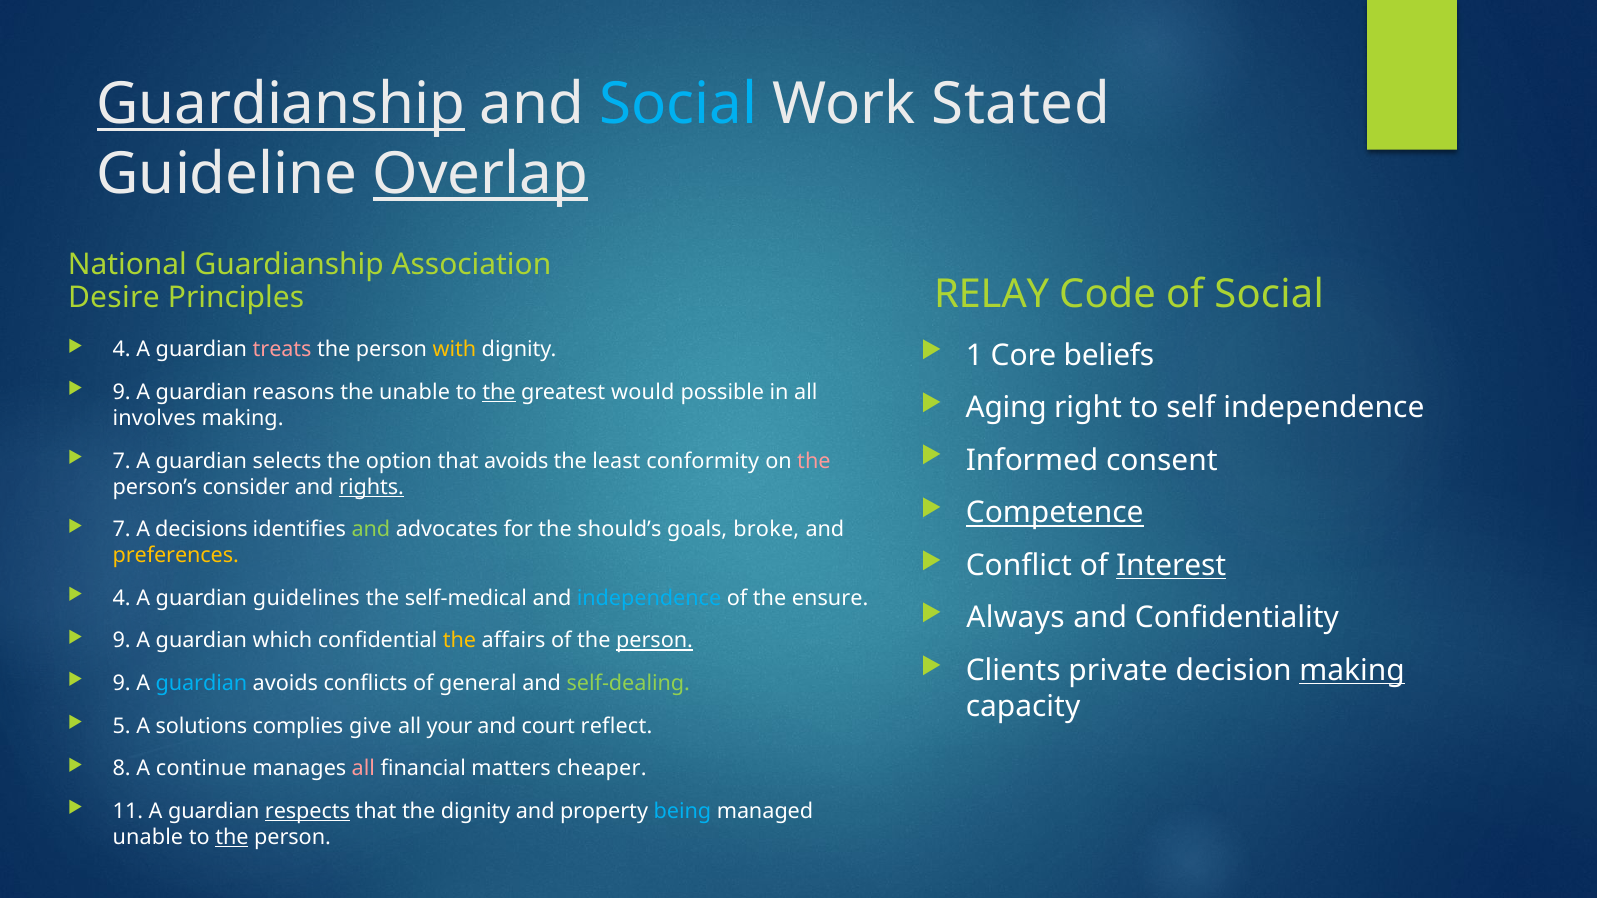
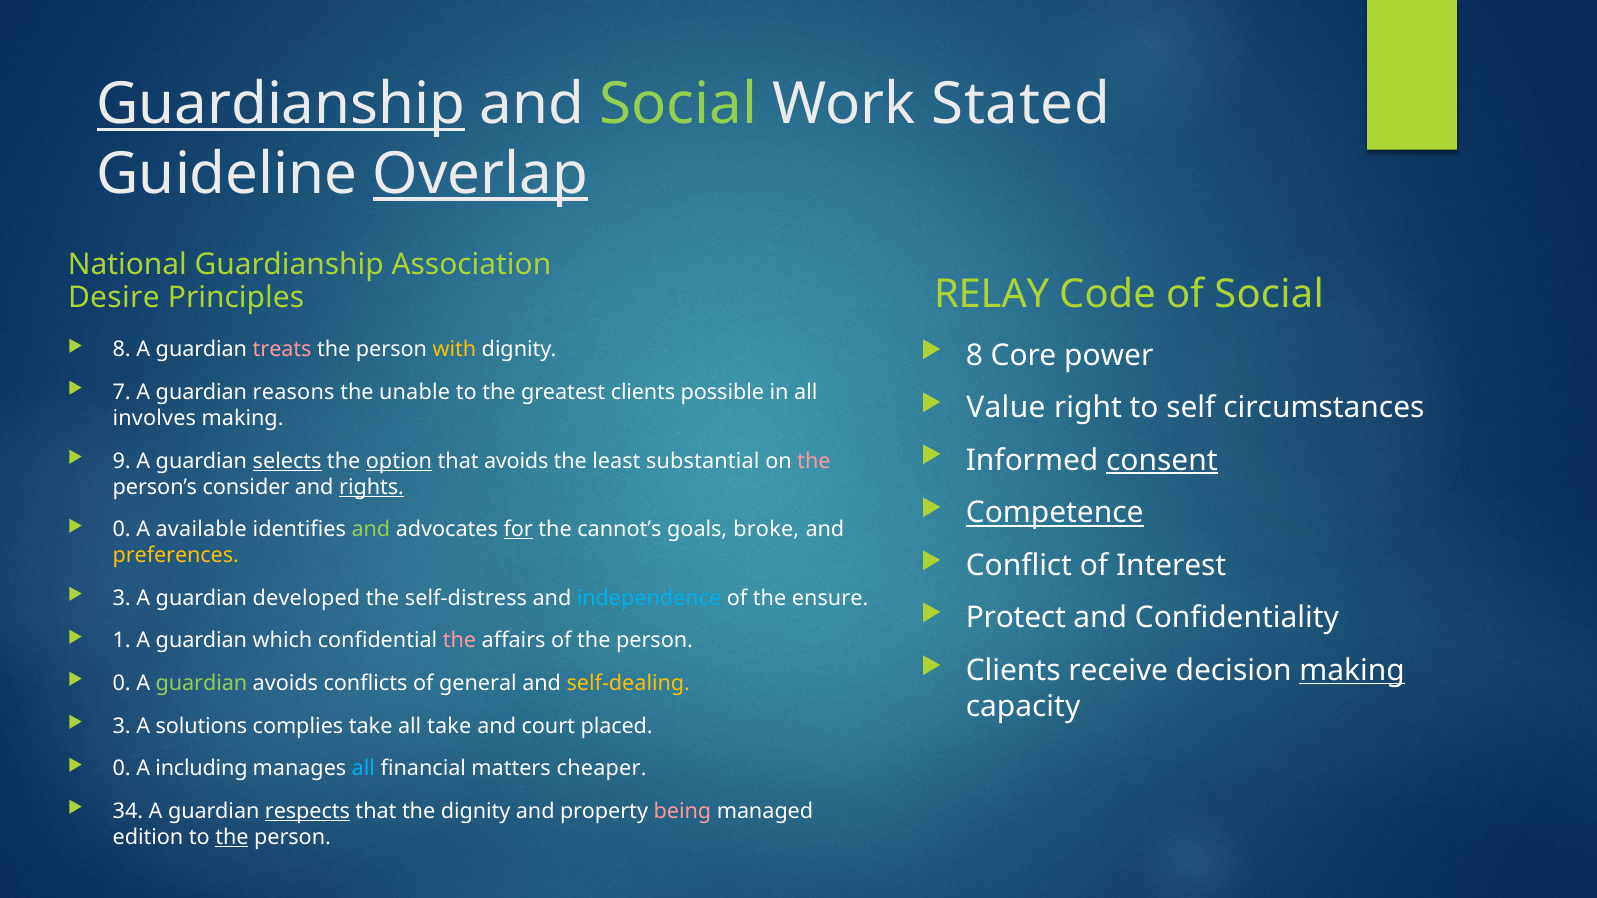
Social at (678, 104) colour: light blue -> light green
4 at (122, 350): 4 -> 8
1 at (974, 355): 1 -> 8
beliefs: beliefs -> power
9 at (122, 392): 9 -> 7
the at (499, 392) underline: present -> none
greatest would: would -> clients
Aging: Aging -> Value
self independence: independence -> circumstances
consent underline: none -> present
7 at (122, 461): 7 -> 9
selects underline: none -> present
option underline: none -> present
conformity: conformity -> substantial
7 at (122, 530): 7 -> 0
decisions: decisions -> available
for underline: none -> present
should’s: should’s -> cannot’s
Interest underline: present -> none
4 at (122, 598): 4 -> 3
guidelines: guidelines -> developed
self-medical: self-medical -> self-distress
Always: Always -> Protect
9 at (122, 641): 9 -> 1
the at (459, 641) colour: yellow -> pink
person at (655, 641) underline: present -> none
private: private -> receive
9 at (122, 684): 9 -> 0
guardian at (201, 684) colour: light blue -> light green
self-dealing colour: light green -> yellow
5 at (122, 726): 5 -> 3
complies give: give -> take
all your: your -> take
reflect: reflect -> placed
8 at (122, 769): 8 -> 0
continue: continue -> including
all at (363, 769) colour: pink -> light blue
11: 11 -> 34
being colour: light blue -> pink
unable at (148, 837): unable -> edition
